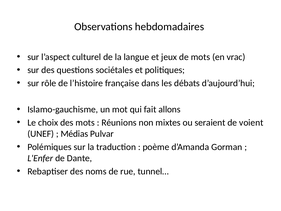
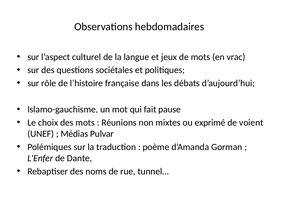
allons: allons -> pause
seraient: seraient -> exprimé
